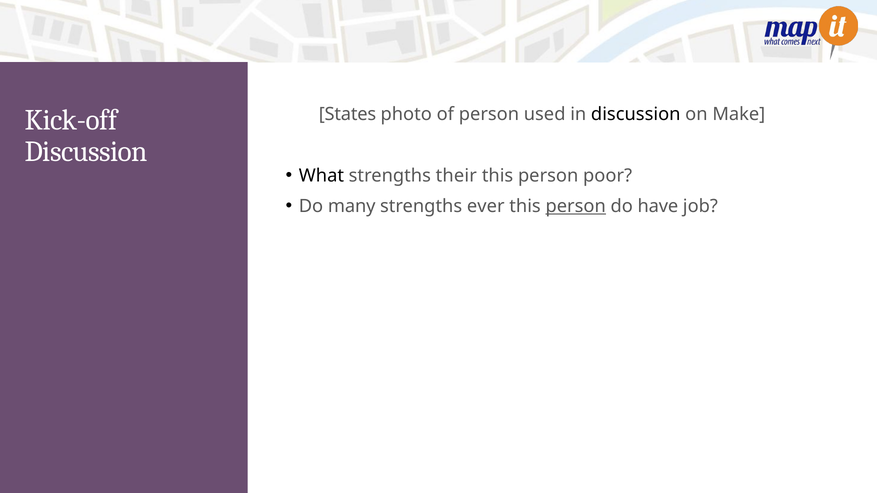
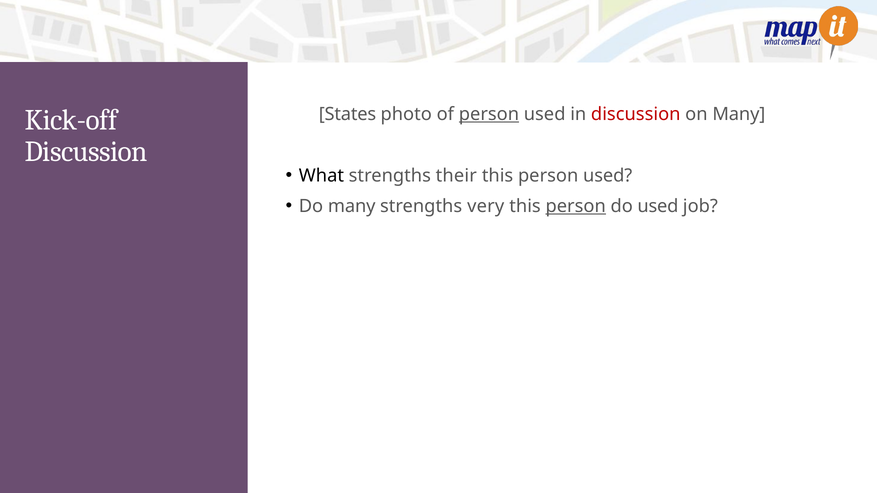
person at (489, 114) underline: none -> present
discussion at (636, 114) colour: black -> red
on Make: Make -> Many
this person poor: poor -> used
ever: ever -> very
do have: have -> used
